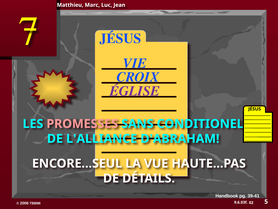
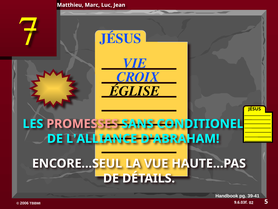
ÉGLISE colour: purple -> black
